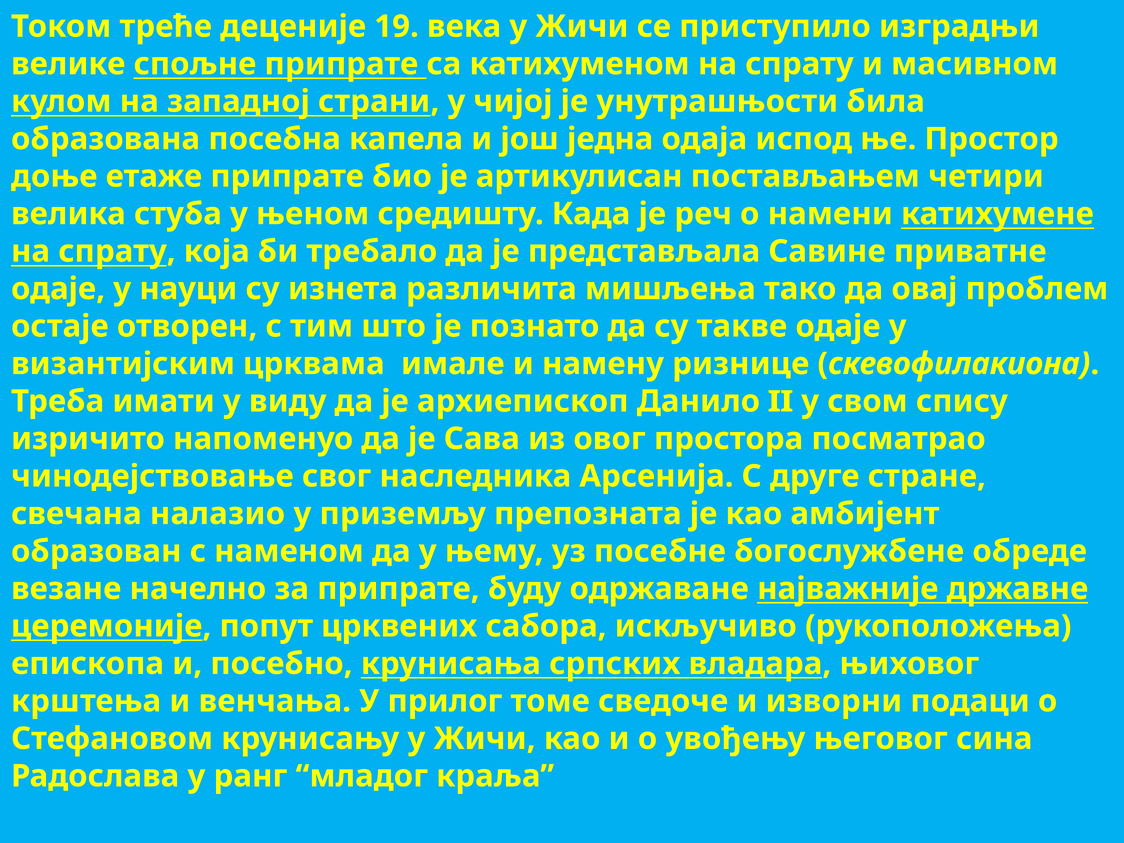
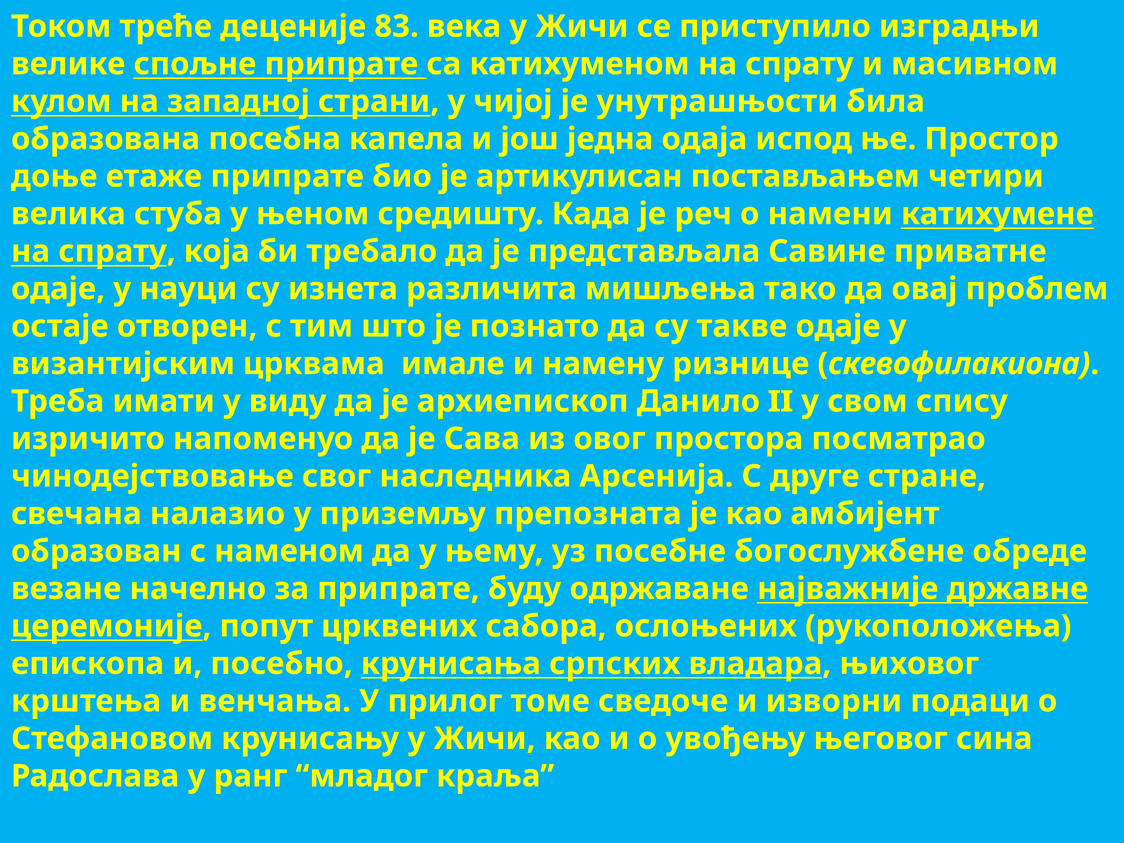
19: 19 -> 83
искључиво: искључиво -> ослоњених
